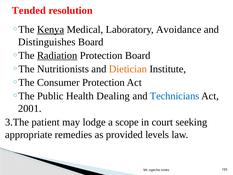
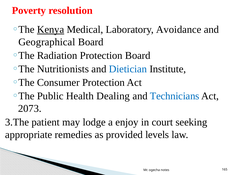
Tended: Tended -> Poverty
Distinguishes: Distinguishes -> Geographical
Radiation underline: present -> none
Dietician colour: orange -> blue
2001: 2001 -> 2073
scope: scope -> enjoy
